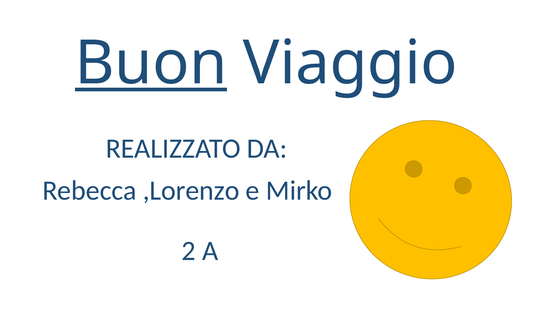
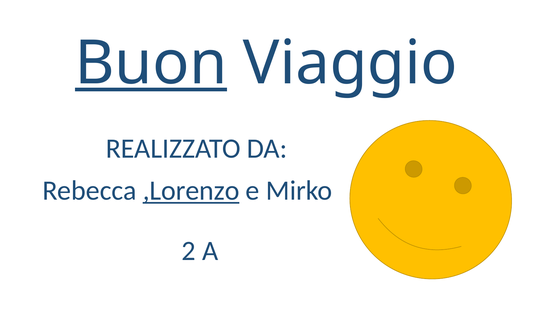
,Lorenzo underline: none -> present
